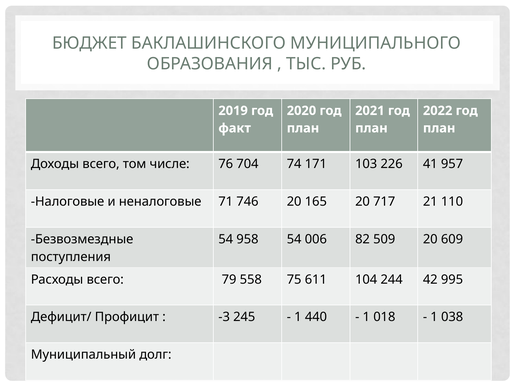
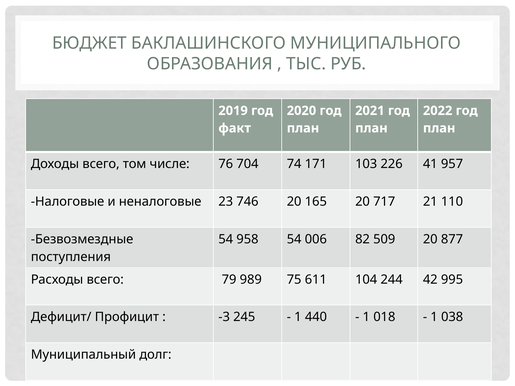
71: 71 -> 23
609: 609 -> 877
558: 558 -> 989
